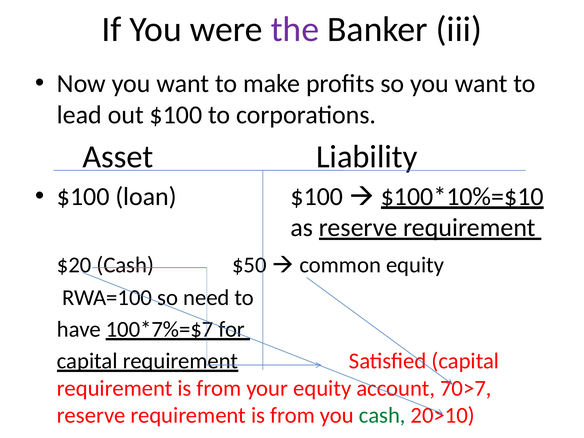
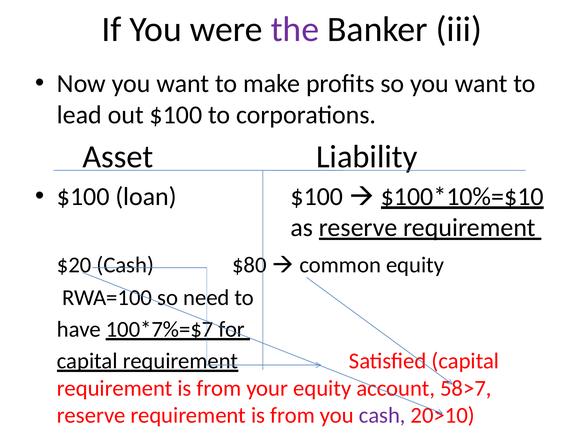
$50: $50 -> $80
70>7: 70>7 -> 58>7
cash at (382, 415) colour: green -> purple
